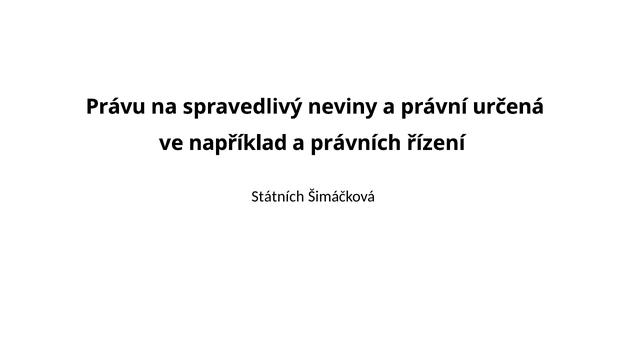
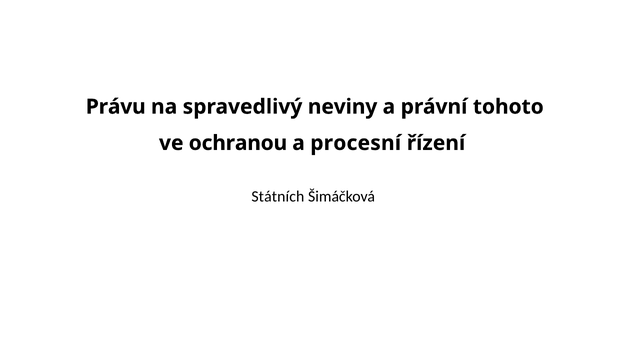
určená: určená -> tohoto
například: například -> ochranou
právních: právních -> procesní
